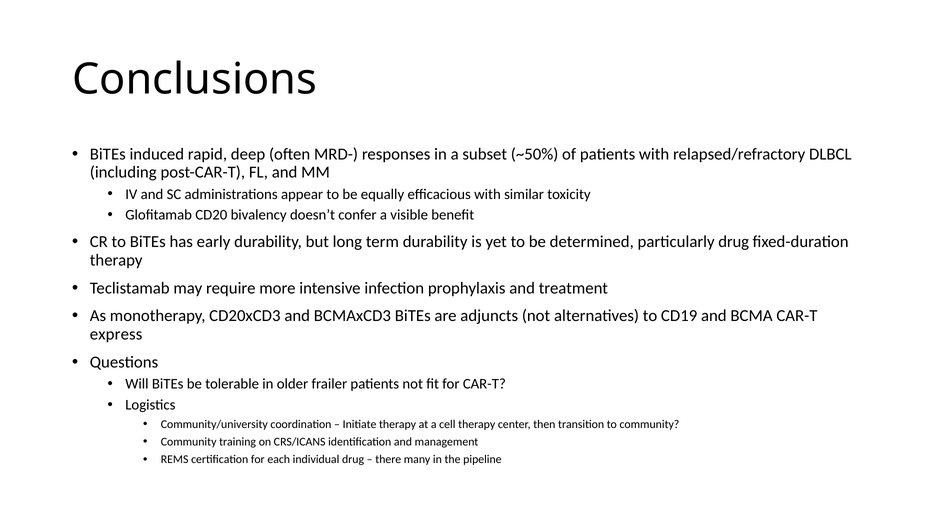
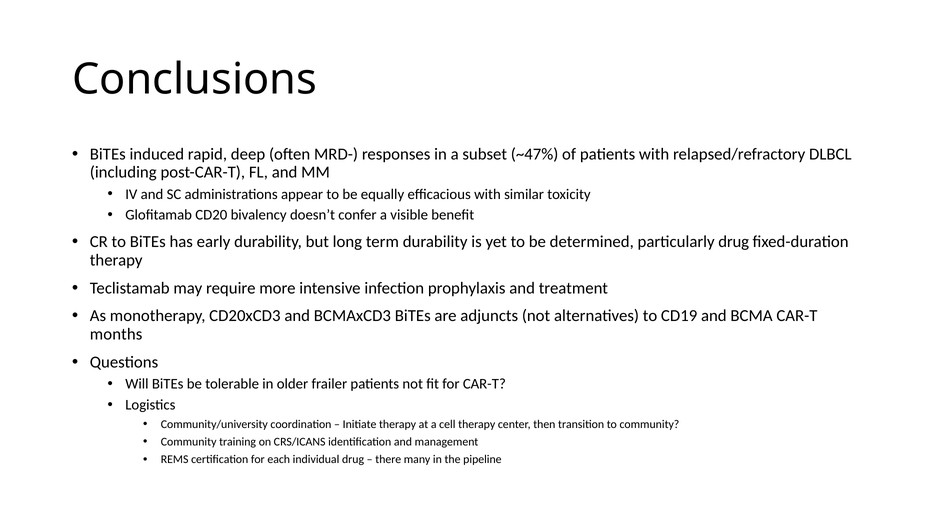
~50%: ~50% -> ~47%
express: express -> months
